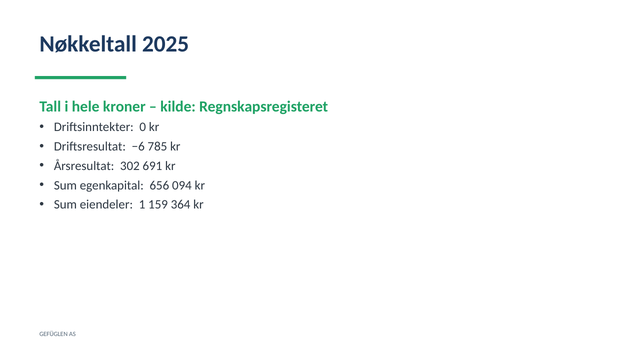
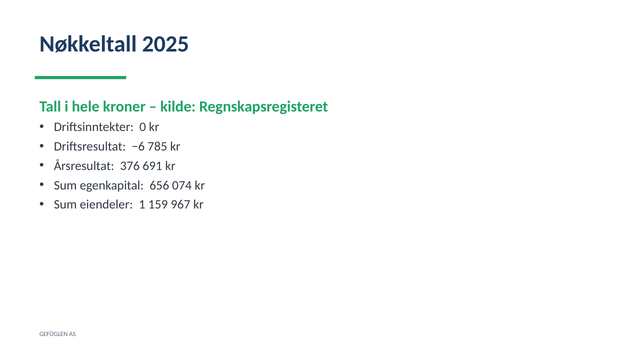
302: 302 -> 376
094: 094 -> 074
364: 364 -> 967
